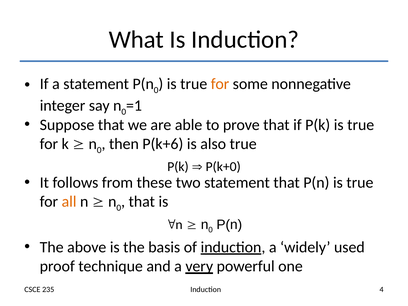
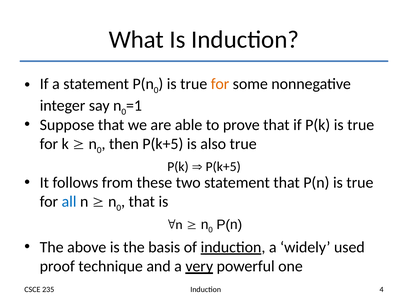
then P(k+6: P(k+6 -> P(k+5
P(k+0 at (223, 167): P(k+0 -> P(k+5
all colour: orange -> blue
